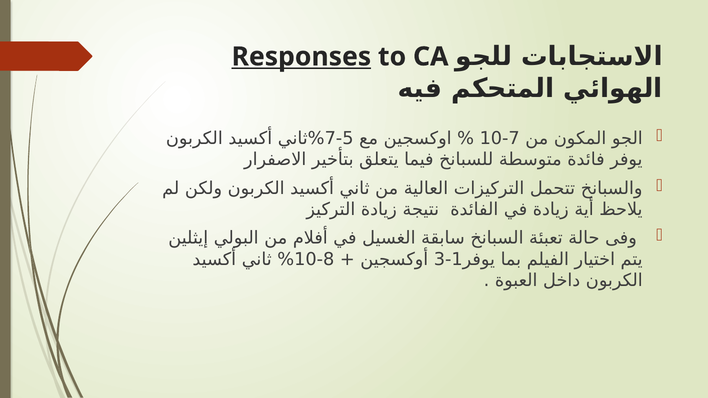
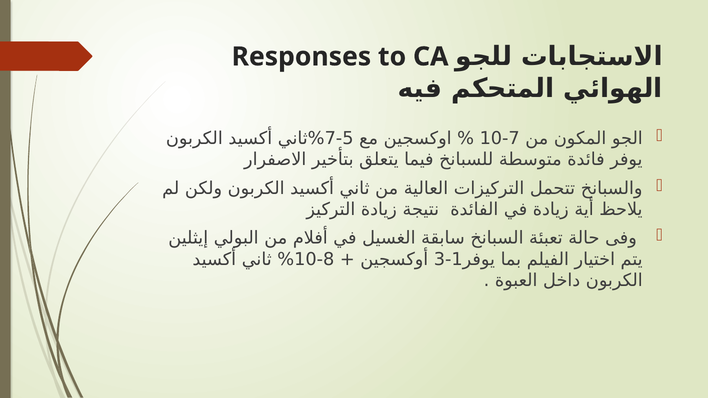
Responses underline: present -> none
